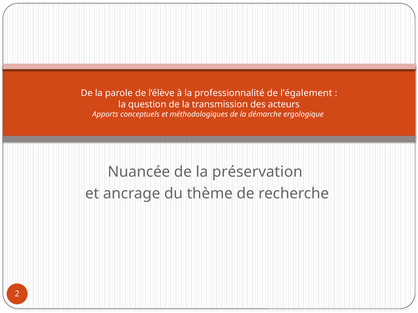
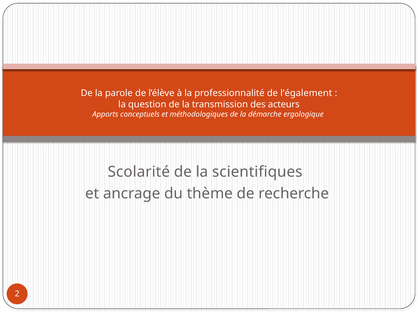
Nuancée: Nuancée -> Scolarité
préservation: préservation -> scientifiques
